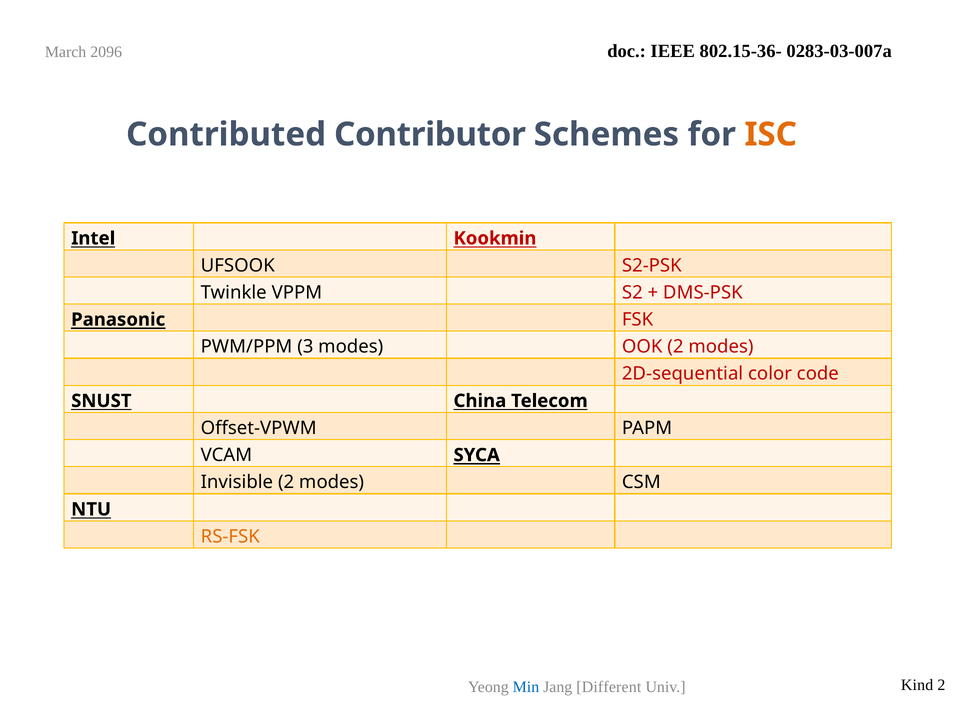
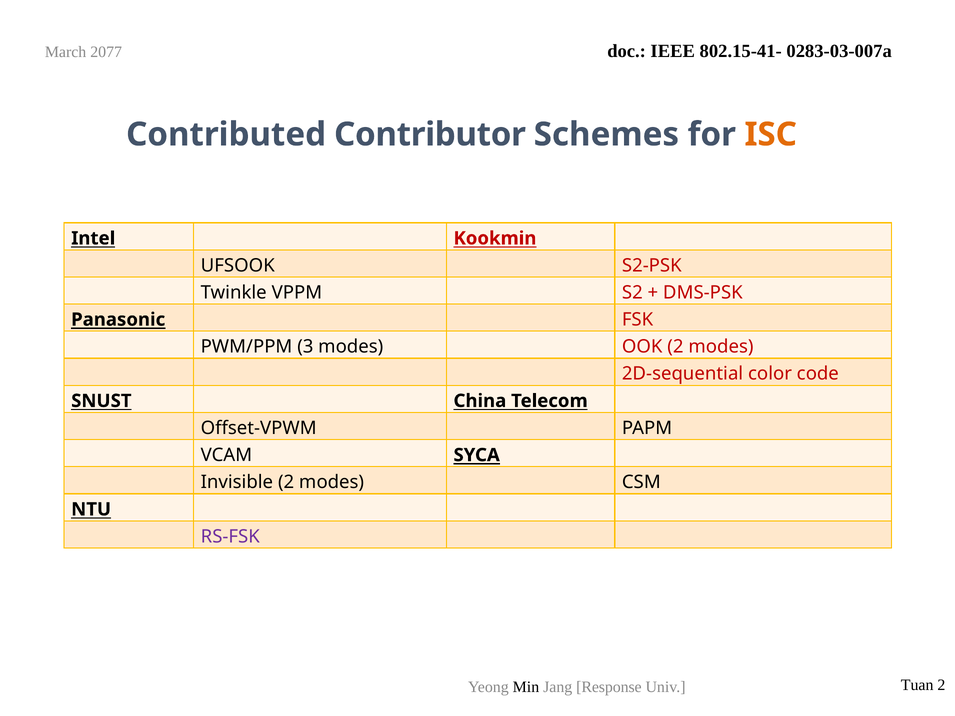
802.15-36-: 802.15-36- -> 802.15-41-
2096: 2096 -> 2077
RS-FSK colour: orange -> purple
Min colour: blue -> black
Different: Different -> Response
Kind: Kind -> Tuan
